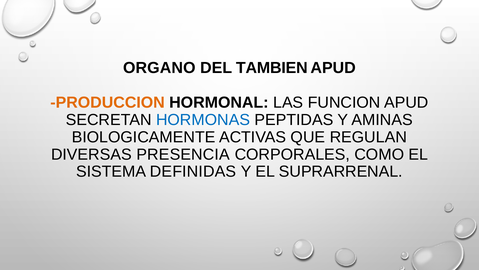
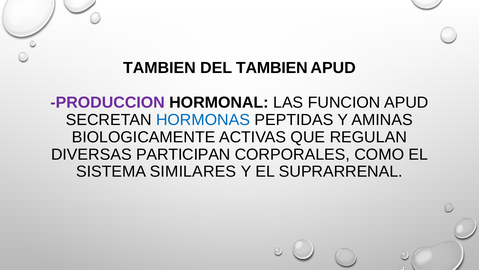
ORGANO at (159, 68): ORGANO -> TAMBIEN
PRODUCCION colour: orange -> purple
PRESENCIA: PRESENCIA -> PARTICIPAN
DEFINIDAS: DEFINIDAS -> SIMILARES
